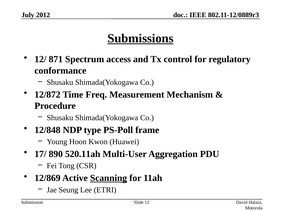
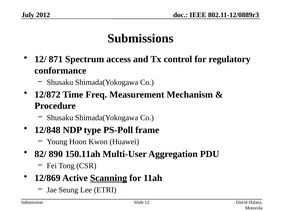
Submissions underline: present -> none
17/: 17/ -> 82/
520.11ah: 520.11ah -> 150.11ah
